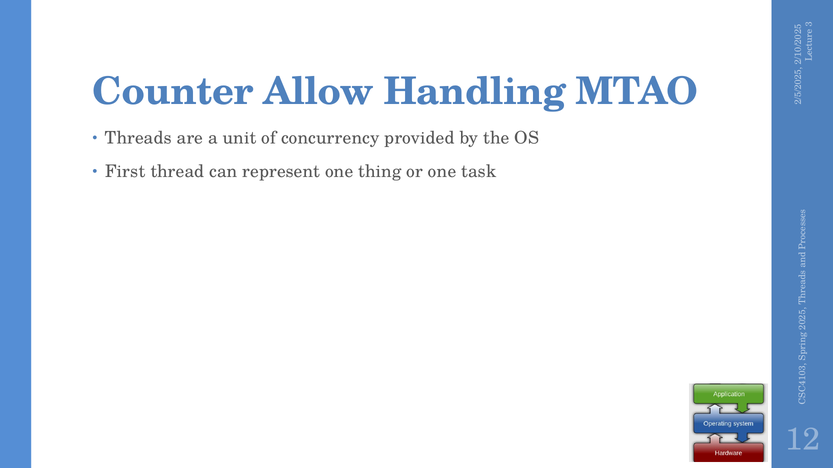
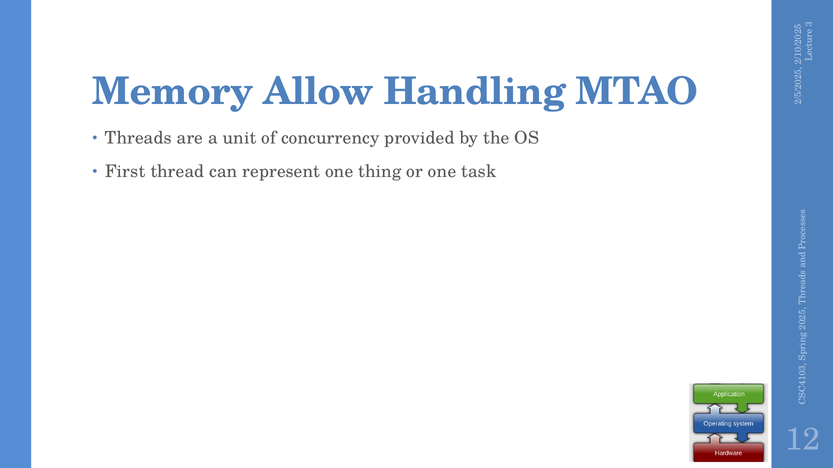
Counter: Counter -> Memory
